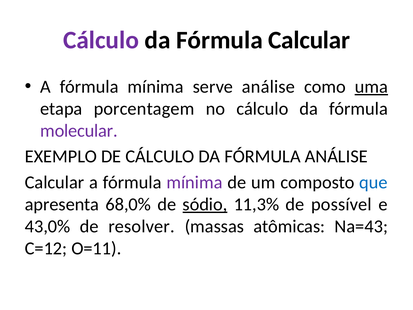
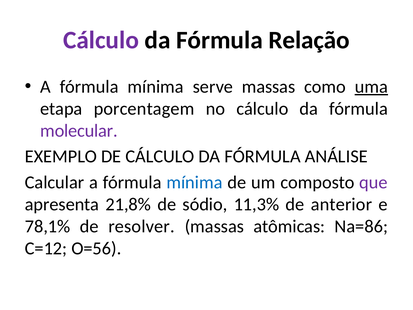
Fórmula Calcular: Calcular -> Relação
serve análise: análise -> massas
mínima at (195, 182) colour: purple -> blue
que colour: blue -> purple
68,0%: 68,0% -> 21,8%
sódio underline: present -> none
possível: possível -> anterior
43,0%: 43,0% -> 78,1%
Na=43: Na=43 -> Na=86
O=11: O=11 -> O=56
